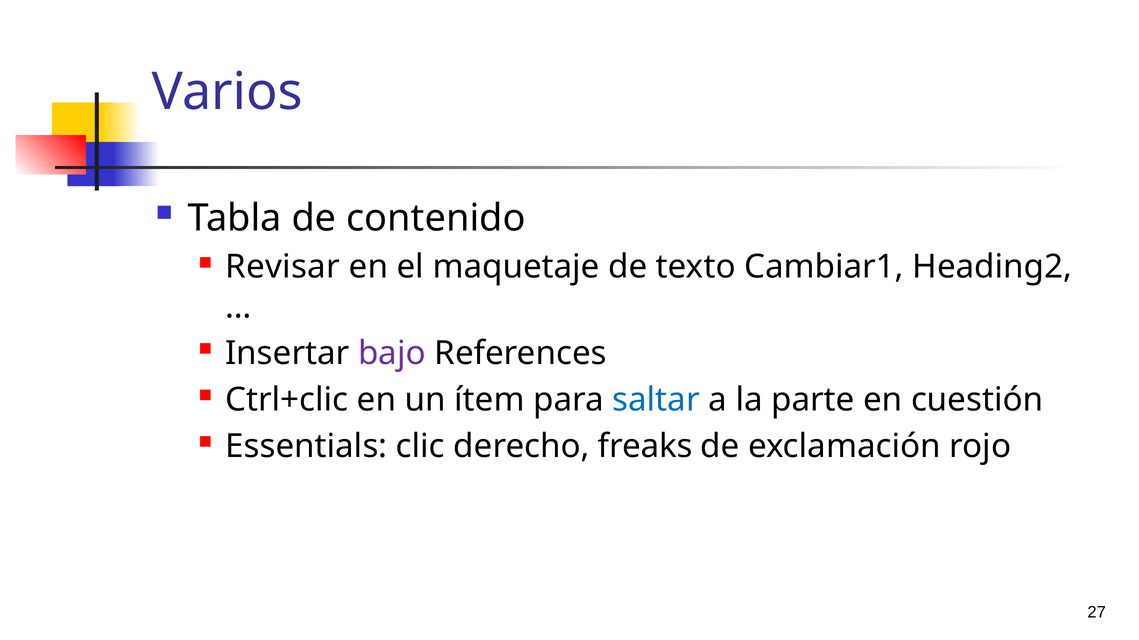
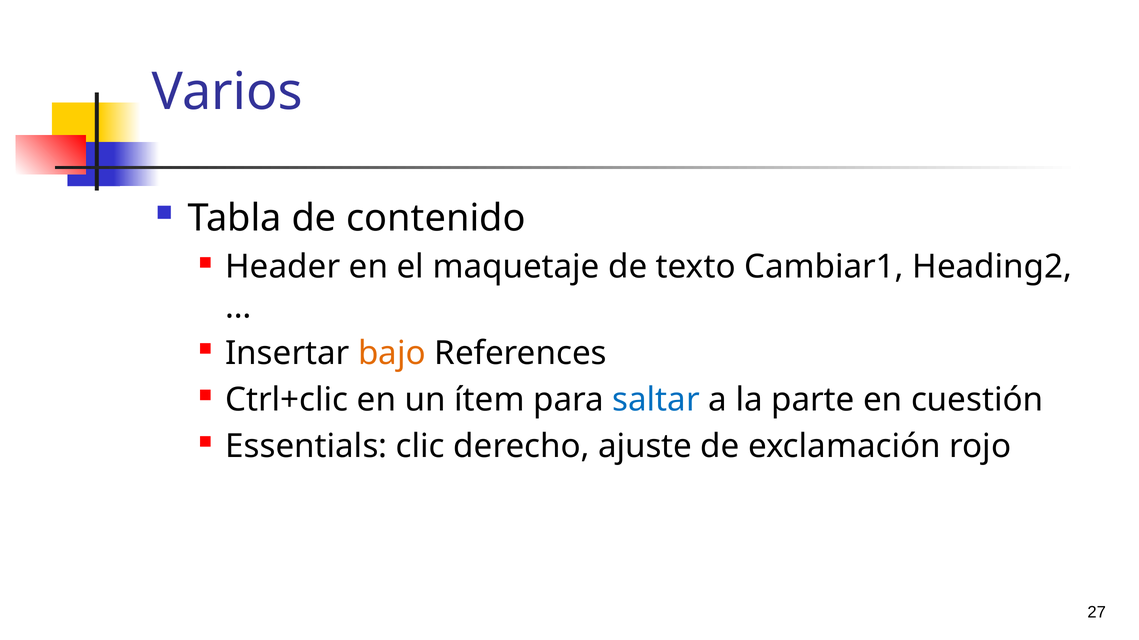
Revisar: Revisar -> Header
bajo colour: purple -> orange
freaks: freaks -> ajuste
